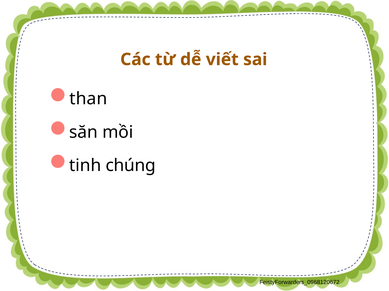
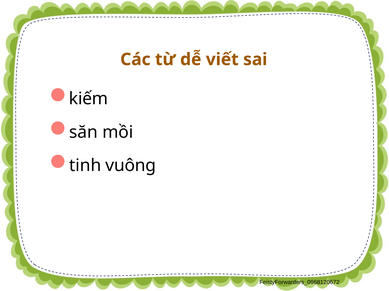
than: than -> kiếm
chúng: chúng -> vuông
